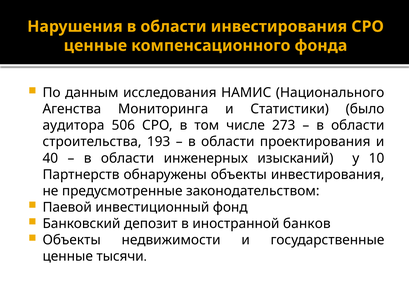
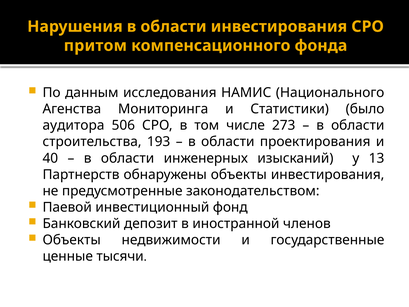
ценные at (95, 46): ценные -> притом
10: 10 -> 13
банков: банков -> членов
